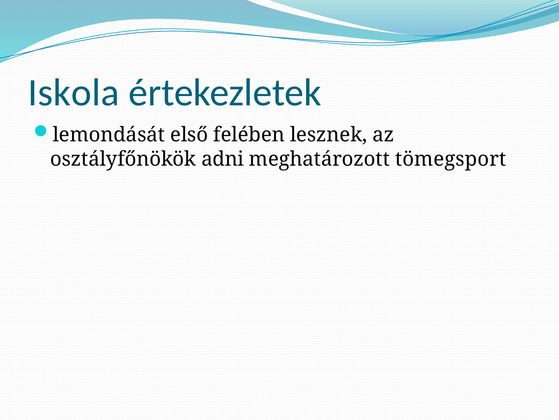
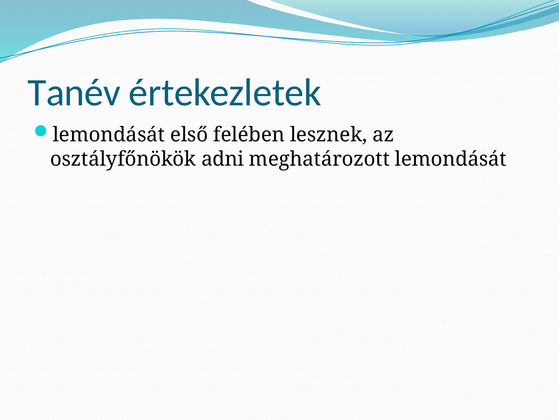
Iskola: Iskola -> Tanév
meghatározott tömegsport: tömegsport -> lemondását
